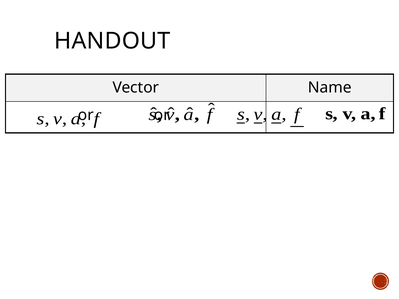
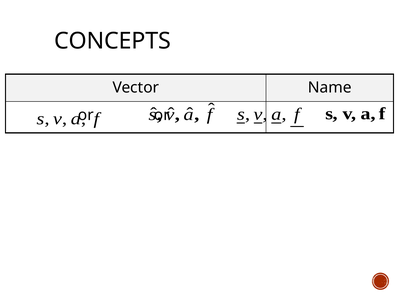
HANDOUT: HANDOUT -> CONCEPTS
